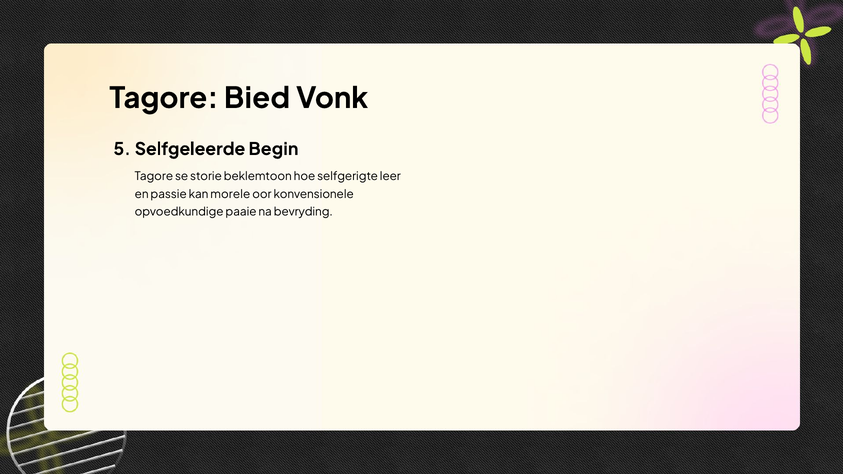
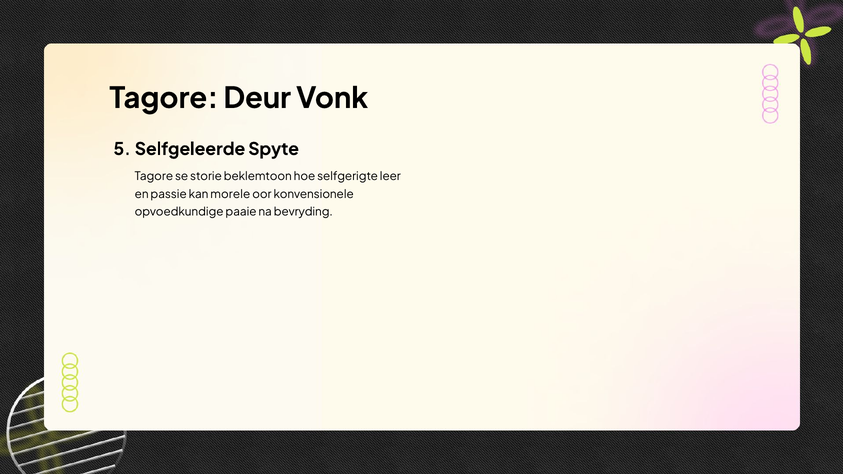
Bied: Bied -> Deur
Begin: Begin -> Spyte
